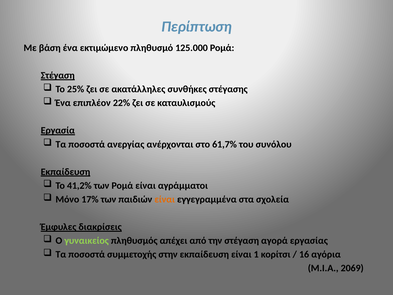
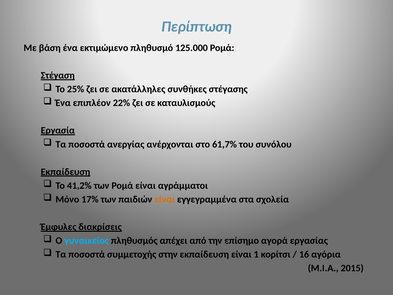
γυναικείος colour: light green -> light blue
την στέγαση: στέγαση -> επίσημο
2069: 2069 -> 2015
